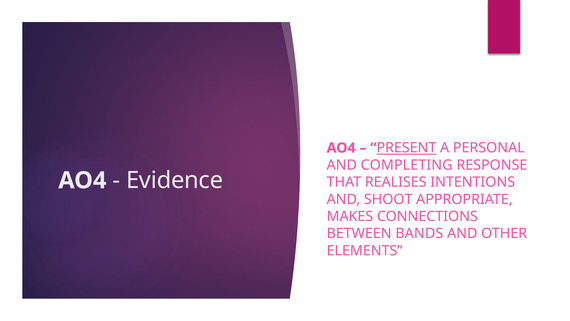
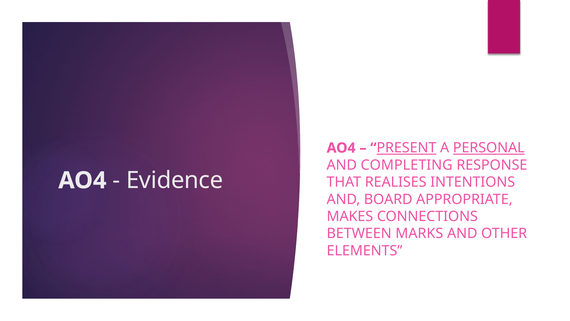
PERSONAL underline: none -> present
SHOOT: SHOOT -> BOARD
BANDS: BANDS -> MARKS
